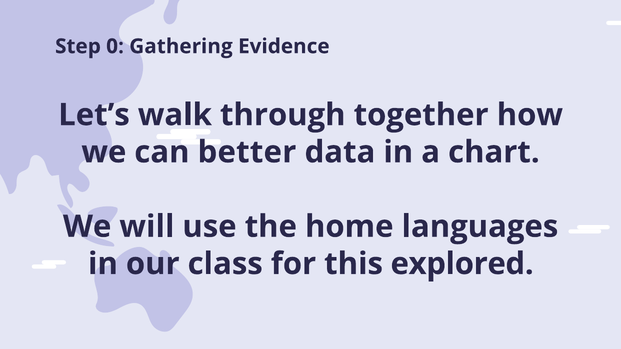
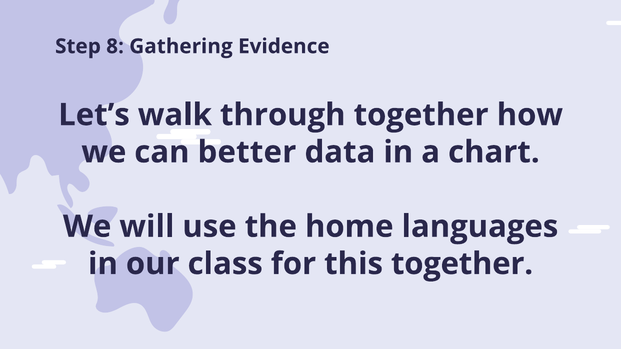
0: 0 -> 8
this explored: explored -> together
